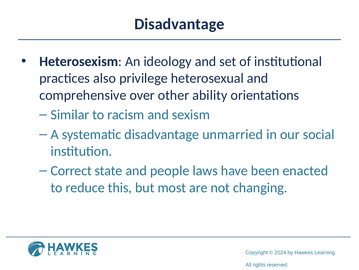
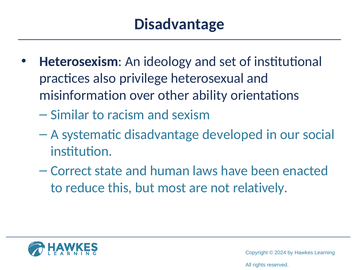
comprehensive: comprehensive -> misinformation
unmarried: unmarried -> developed
people: people -> human
changing: changing -> relatively
